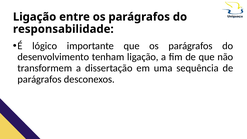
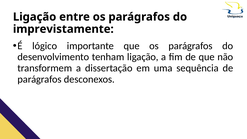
responsabilidade: responsabilidade -> imprevistamente
